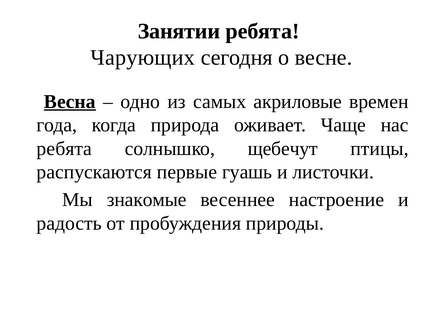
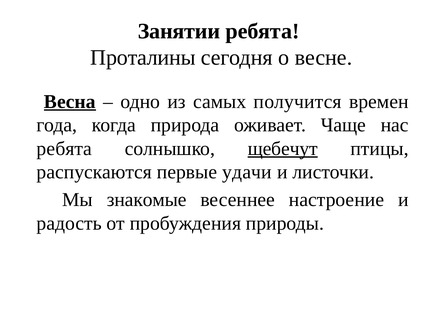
Чарующих: Чарующих -> Проталины
акриловые: акриловые -> получится
щебечут underline: none -> present
гуашь: гуашь -> удачи
